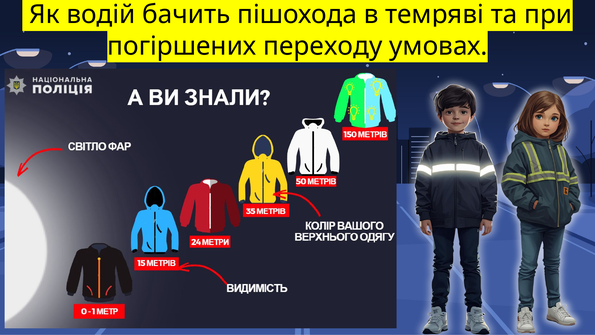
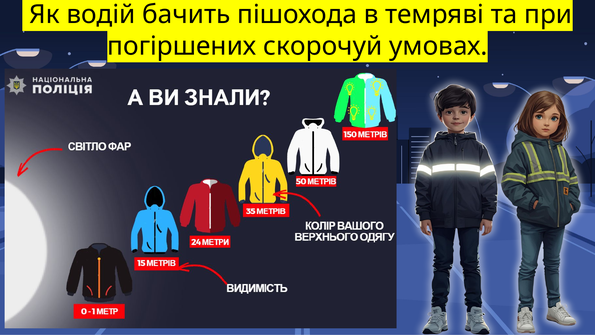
переходу: переходу -> скорочуй
